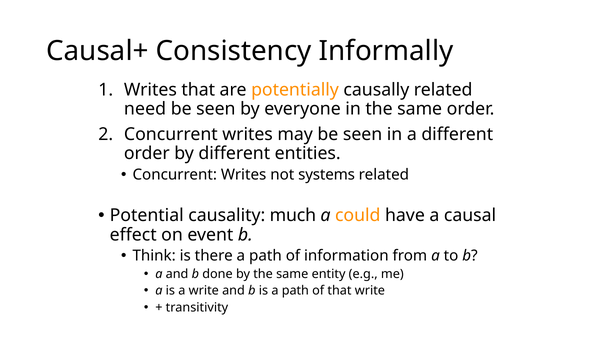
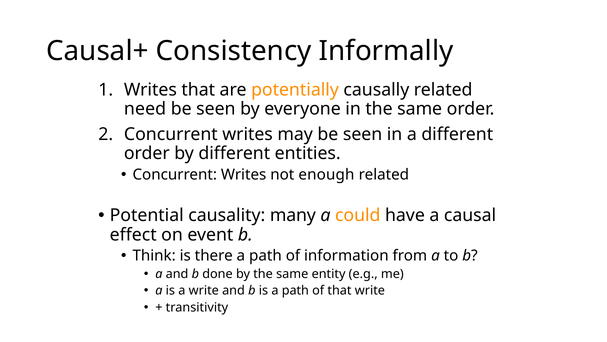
systems: systems -> enough
much: much -> many
